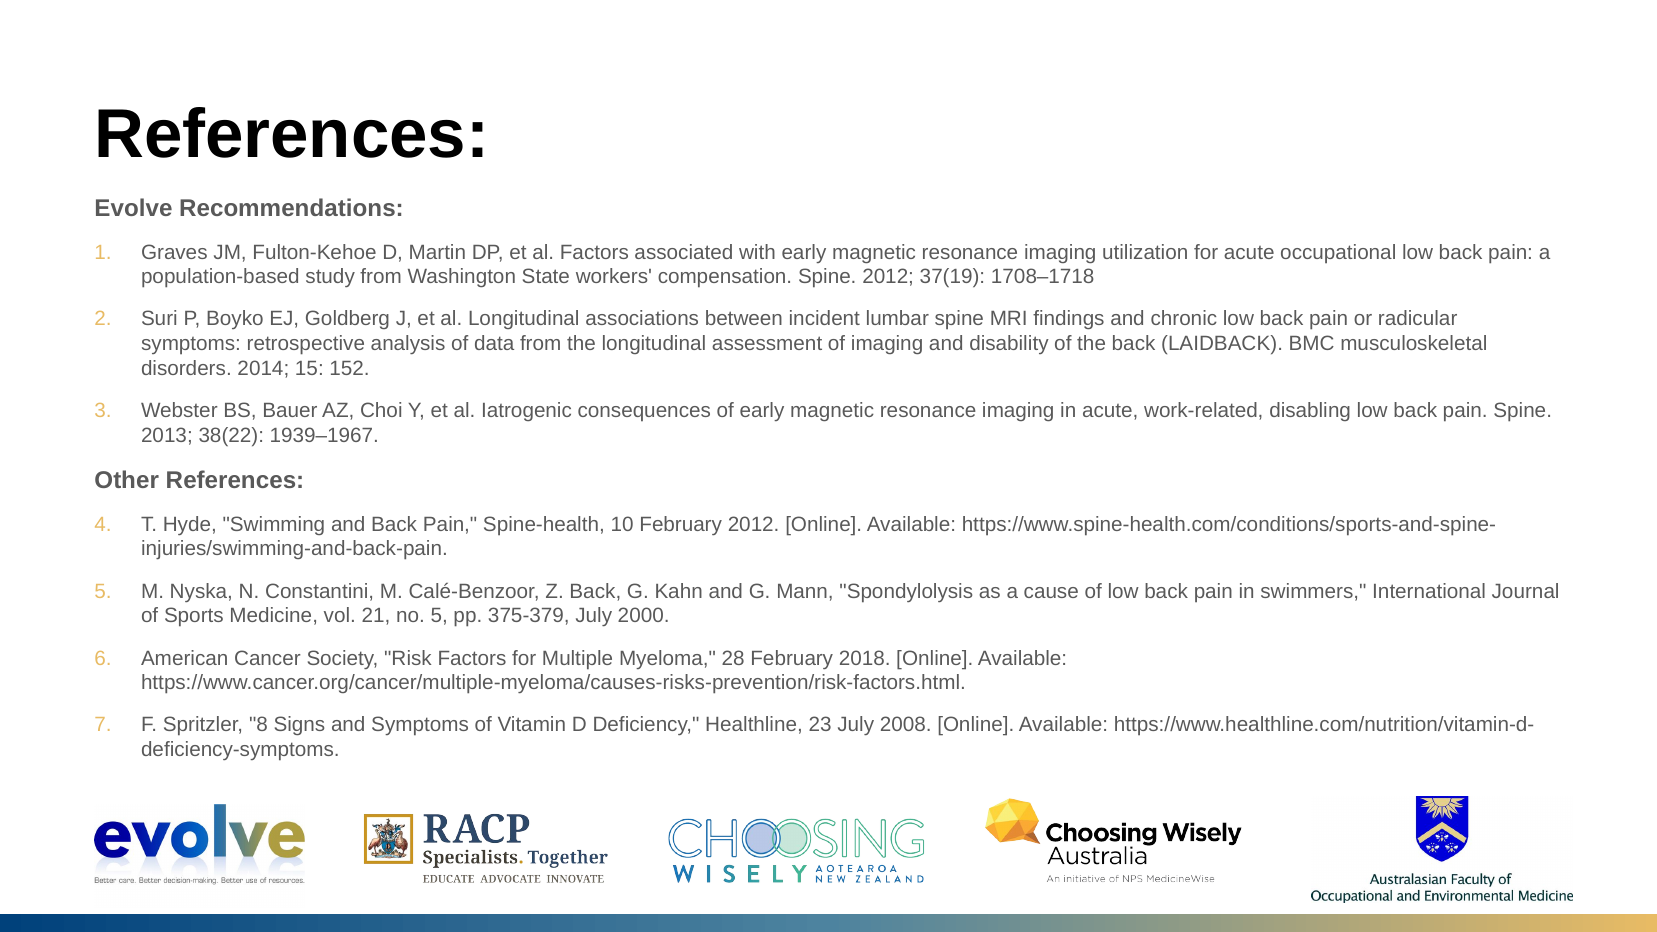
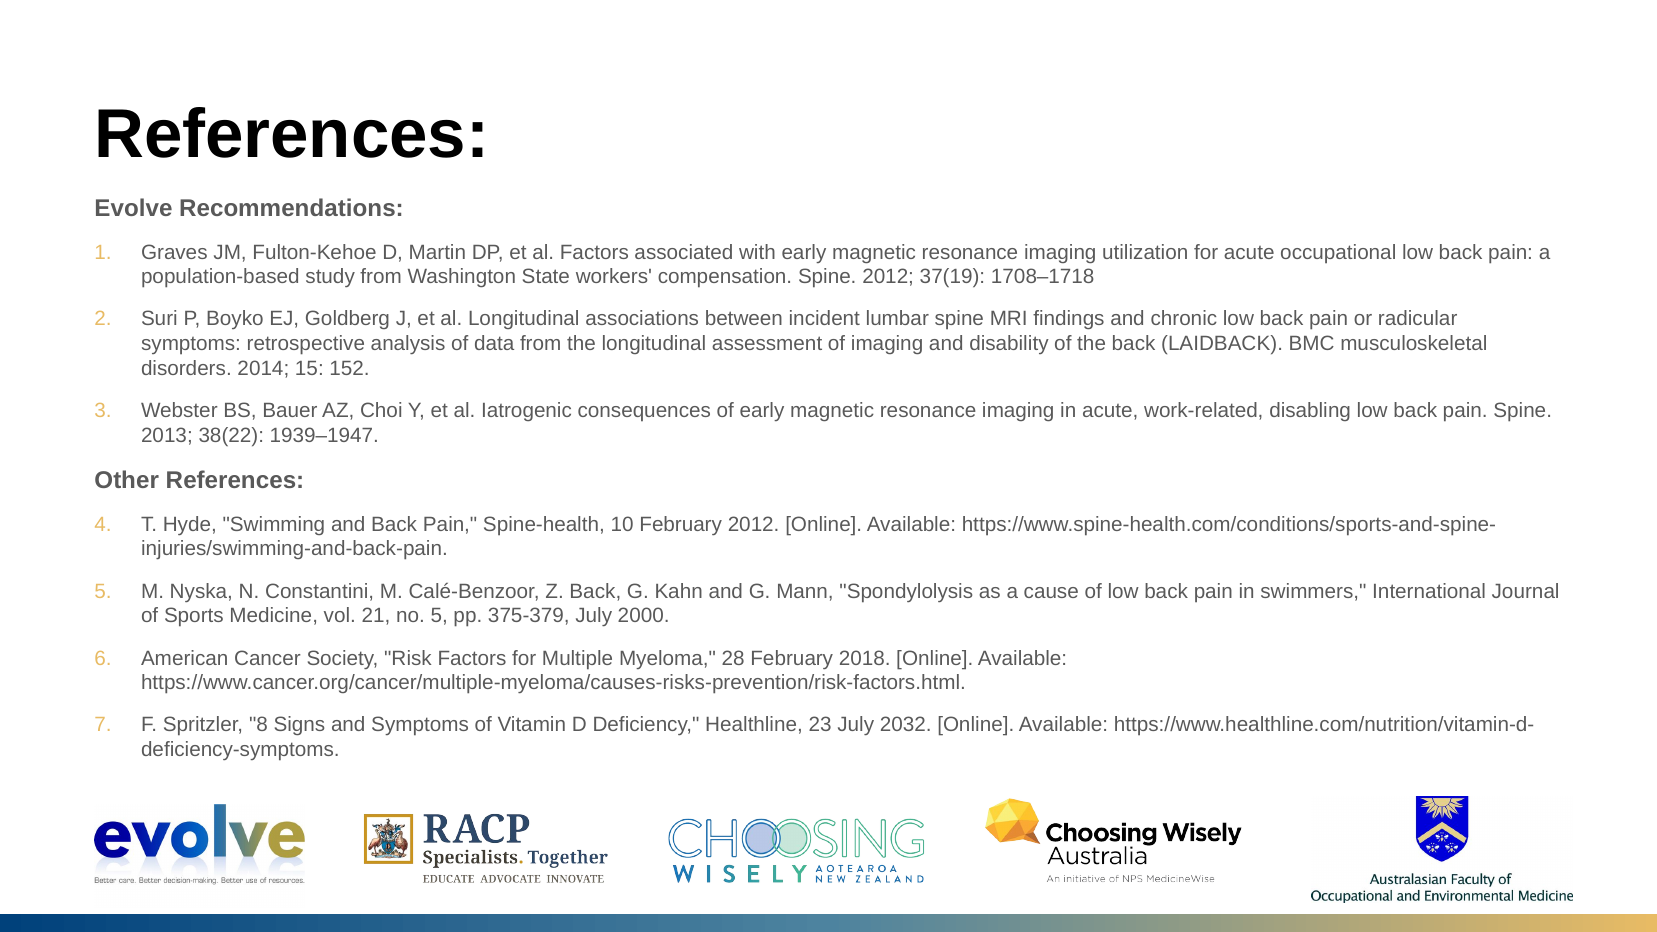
1939–1967: 1939–1967 -> 1939–1947
2008: 2008 -> 2032
